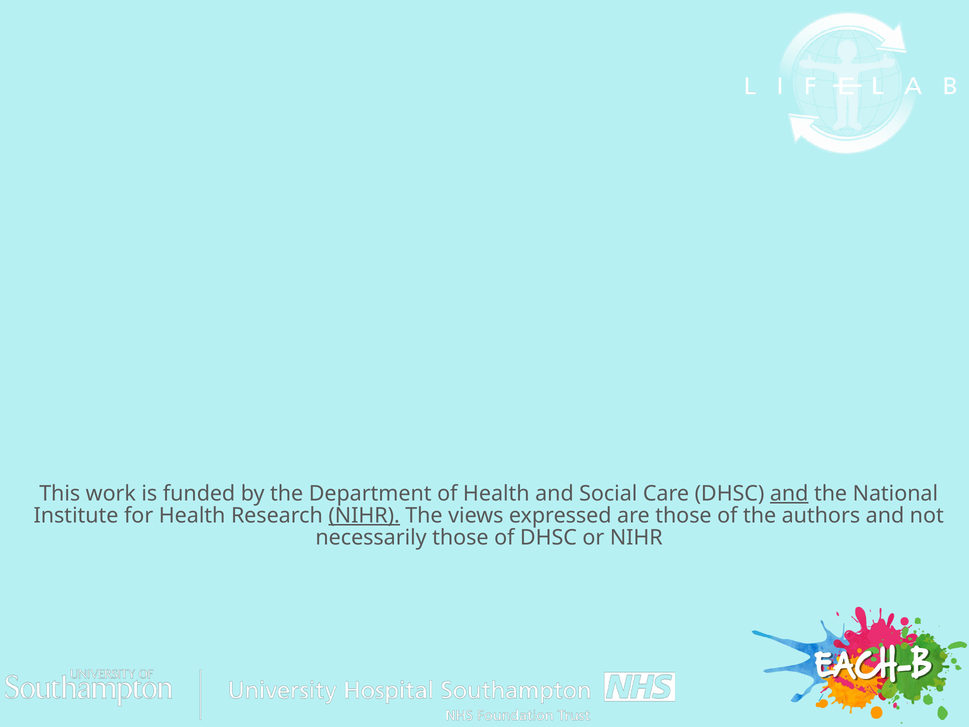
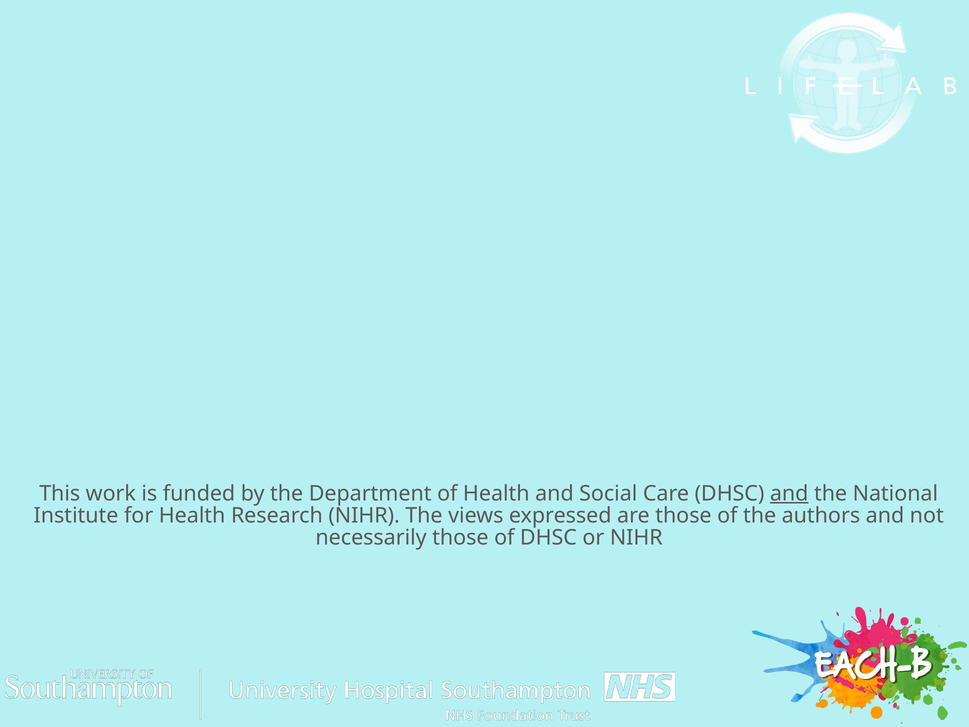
NIHR at (364, 515) underline: present -> none
